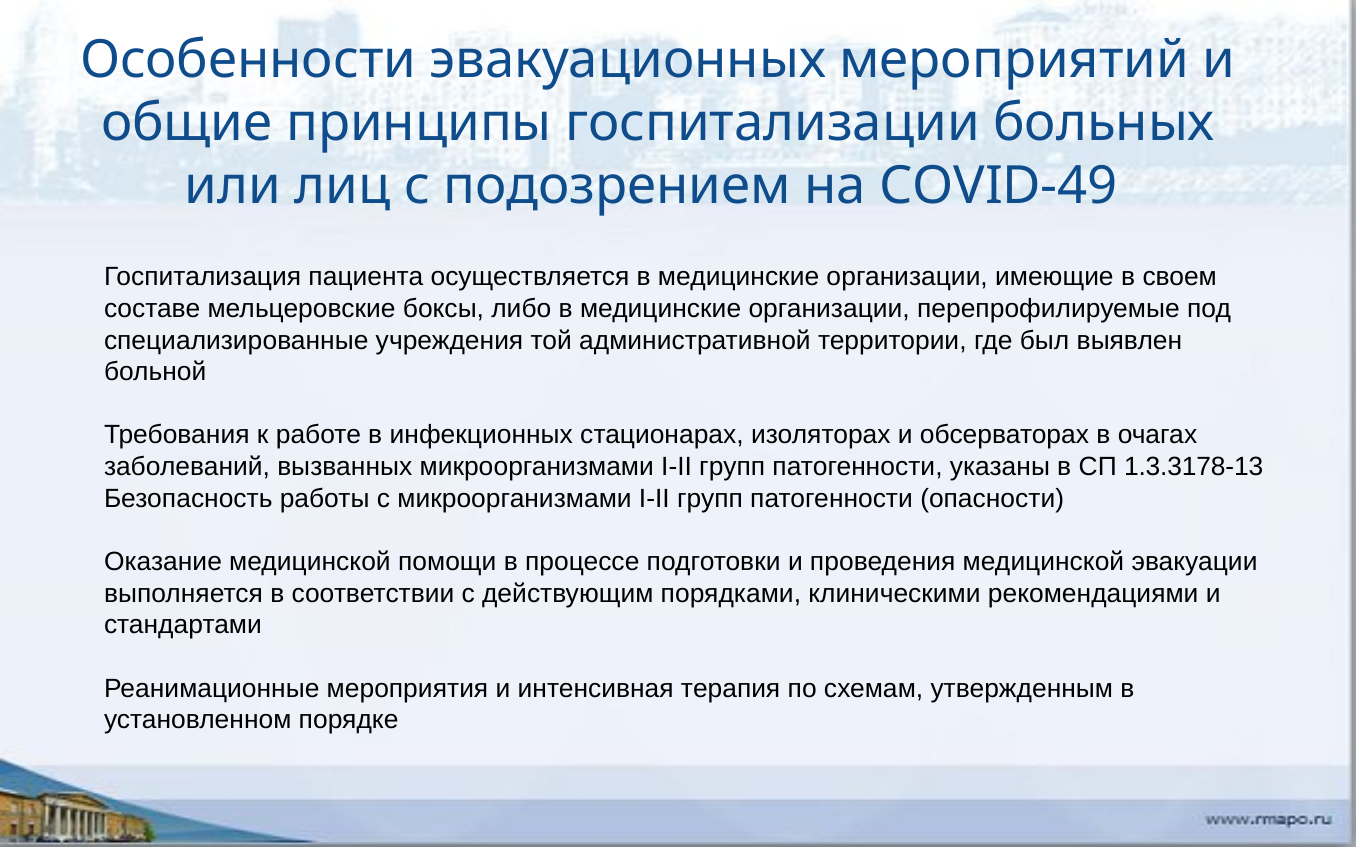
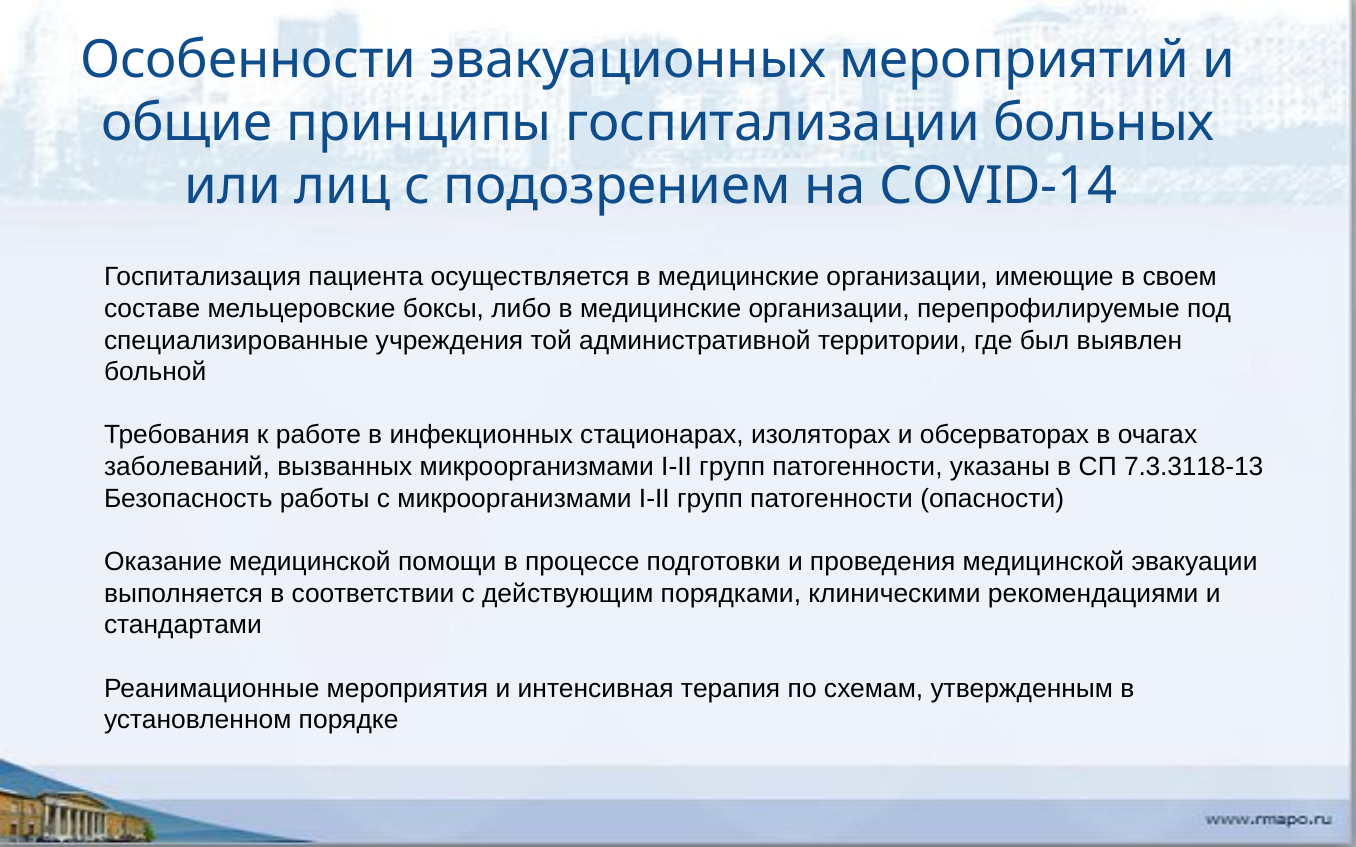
COVID-49: COVID-49 -> COVID-14
1.3.3178-13: 1.3.3178-13 -> 7.3.3118-13
